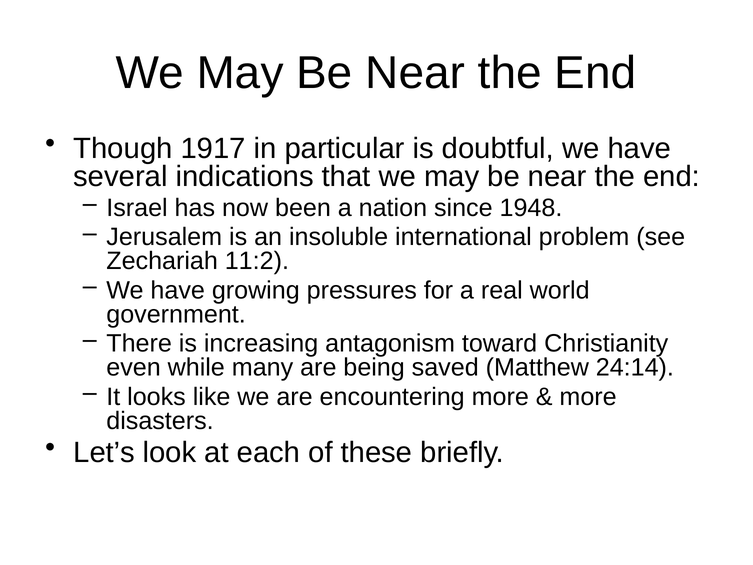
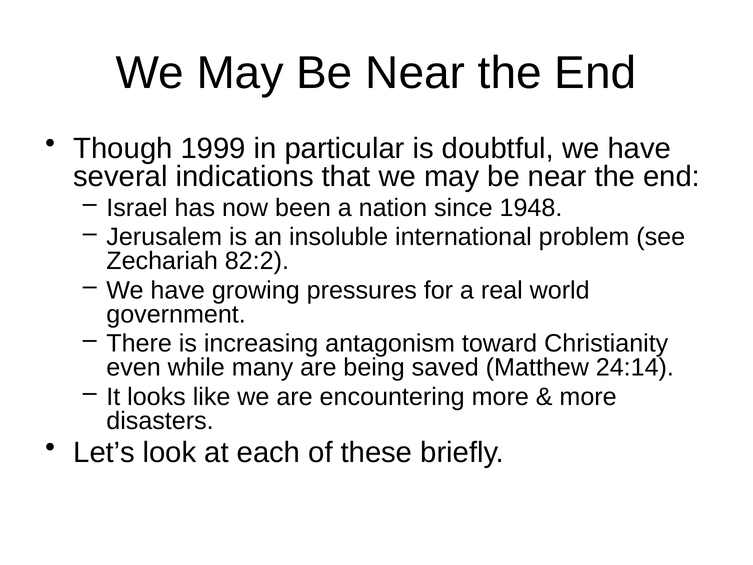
1917: 1917 -> 1999
11:2: 11:2 -> 82:2
